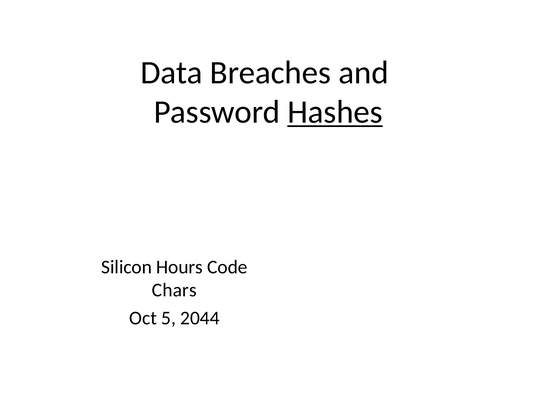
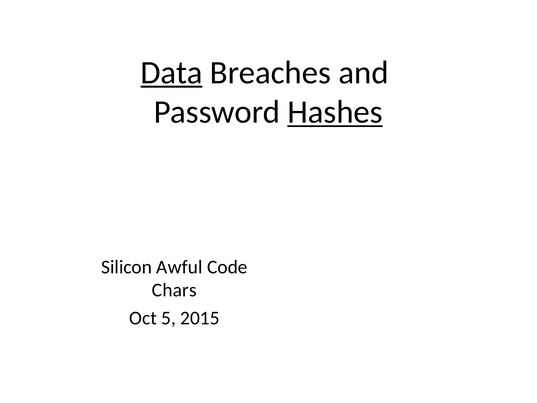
Data underline: none -> present
Hours: Hours -> Awful
2044: 2044 -> 2015
